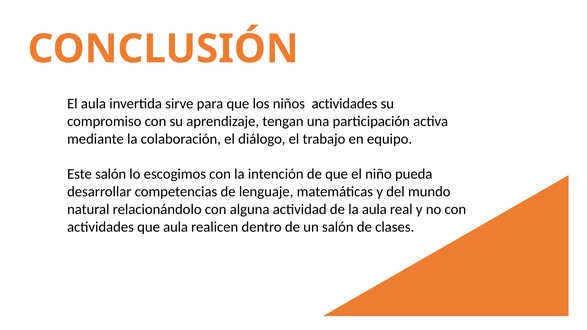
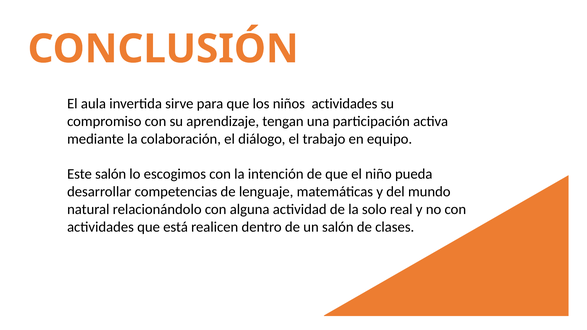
la aula: aula -> solo
que aula: aula -> está
